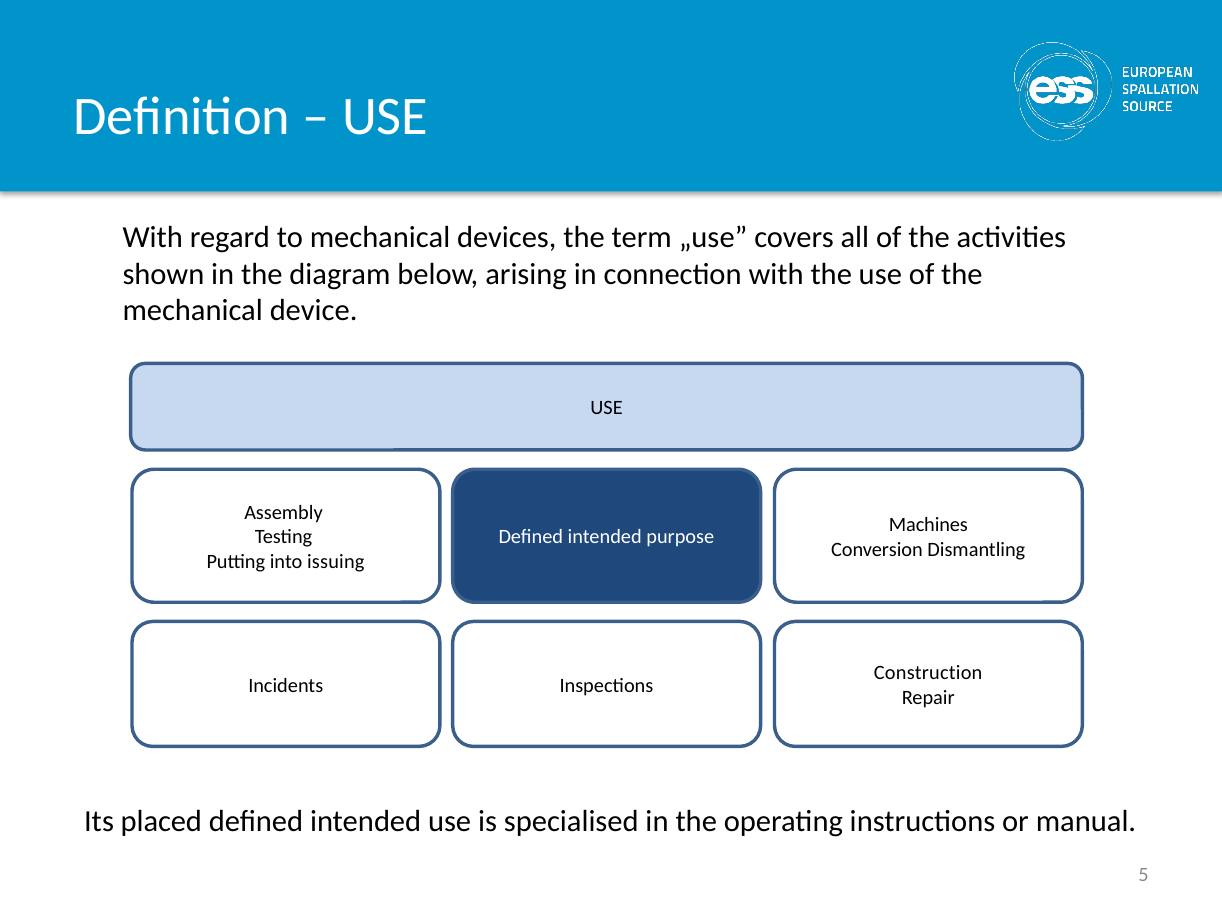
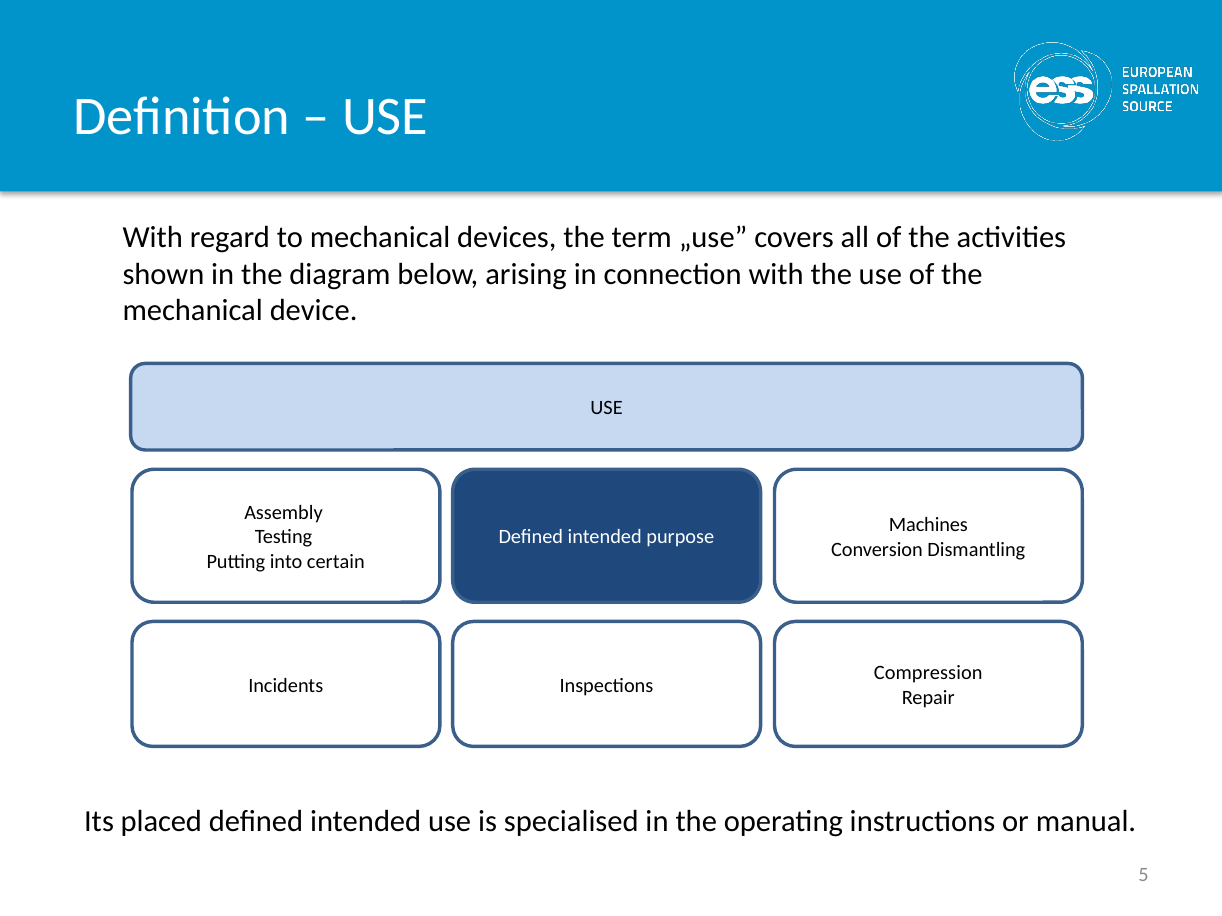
issuing: issuing -> certain
Construction: Construction -> Compression
